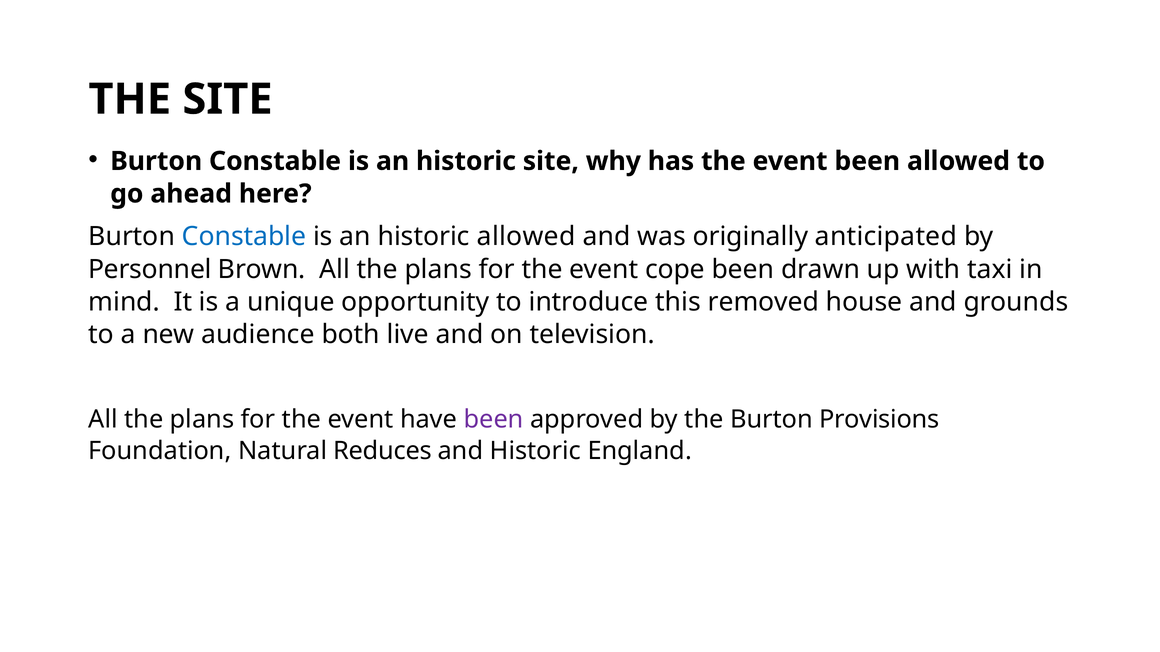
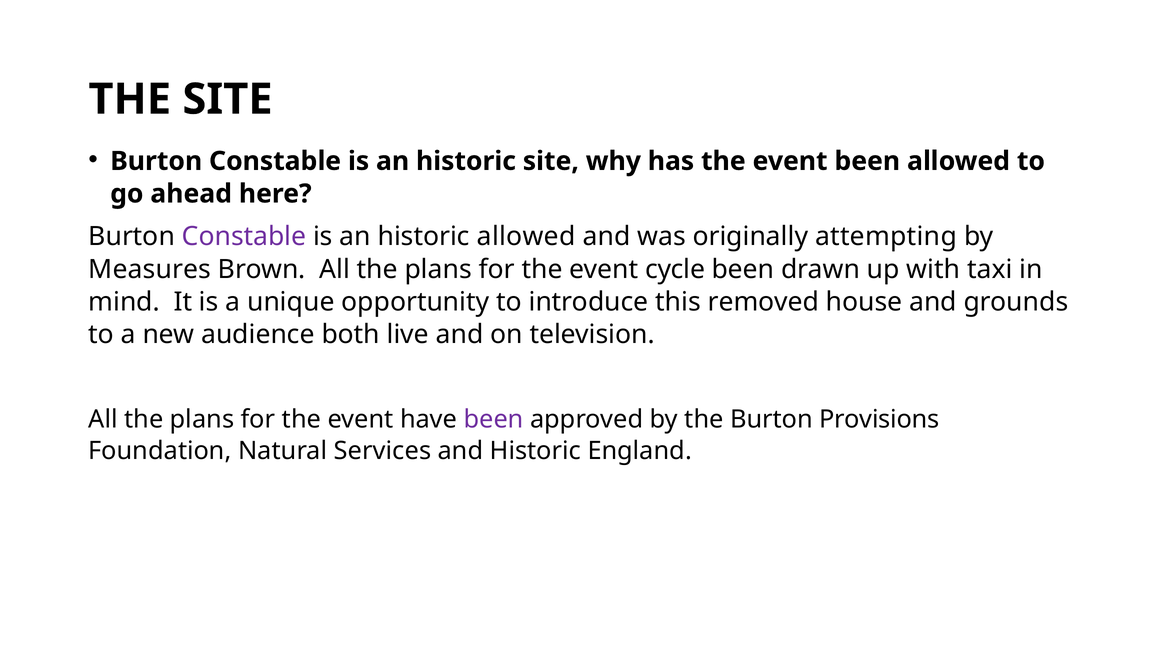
Constable at (244, 237) colour: blue -> purple
anticipated: anticipated -> attempting
Personnel: Personnel -> Measures
cope: cope -> cycle
Reduces: Reduces -> Services
